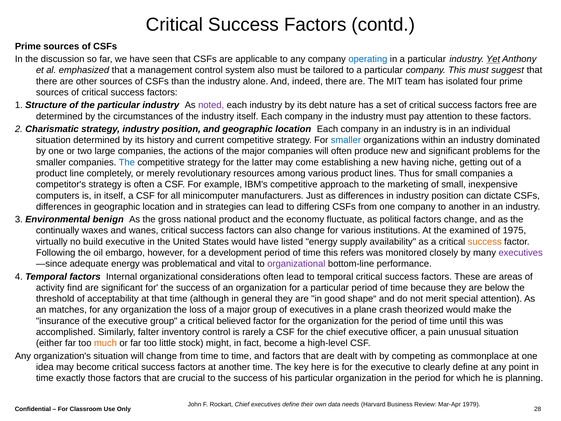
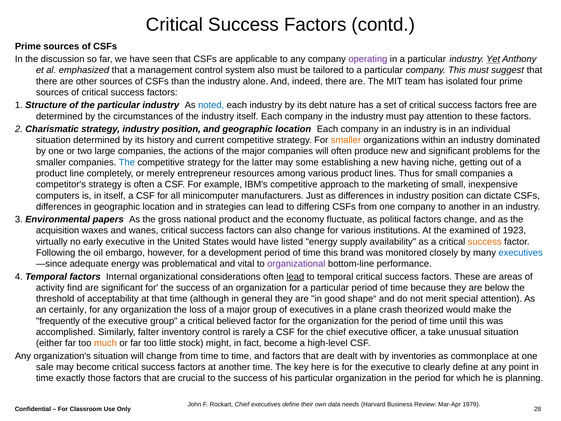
operating colour: blue -> purple
noted colour: purple -> blue
smaller at (346, 140) colour: blue -> orange
come: come -> some
revolutionary: revolutionary -> entrepreneur
benign: benign -> papers
continually: continually -> acquisition
1975: 1975 -> 1923
build: build -> early
refers: refers -> brand
executives at (521, 253) colour: purple -> blue
lead at (295, 276) underline: none -> present
matches: matches -> certainly
insurance: insurance -> frequently
pain: pain -> take
competing: competing -> inventories
idea: idea -> sale
